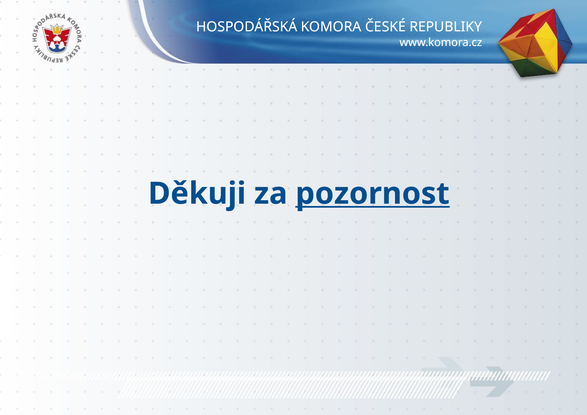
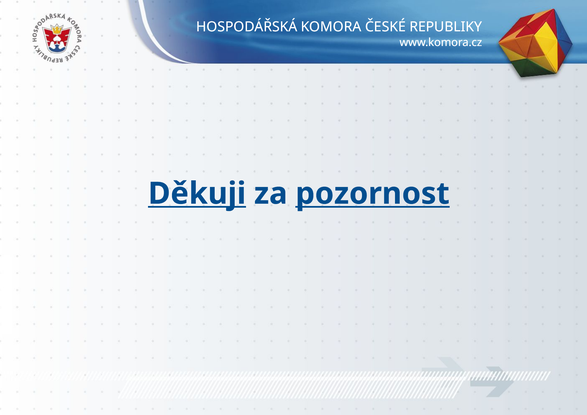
Děkuji underline: none -> present
